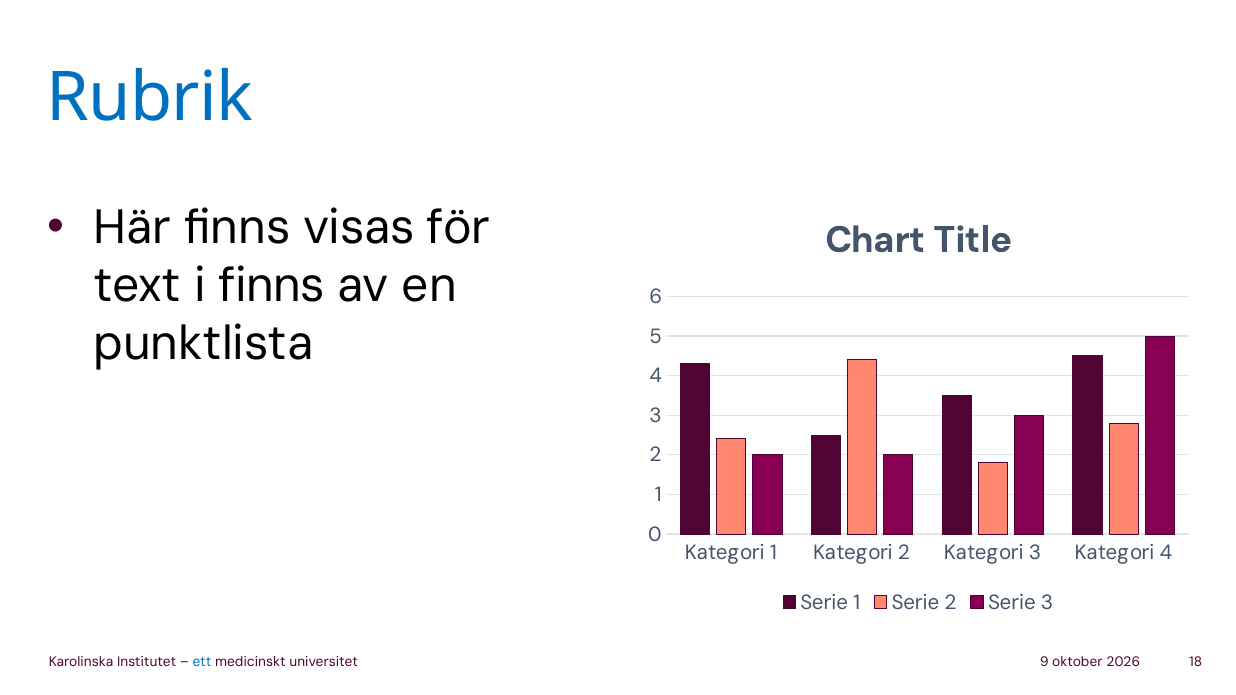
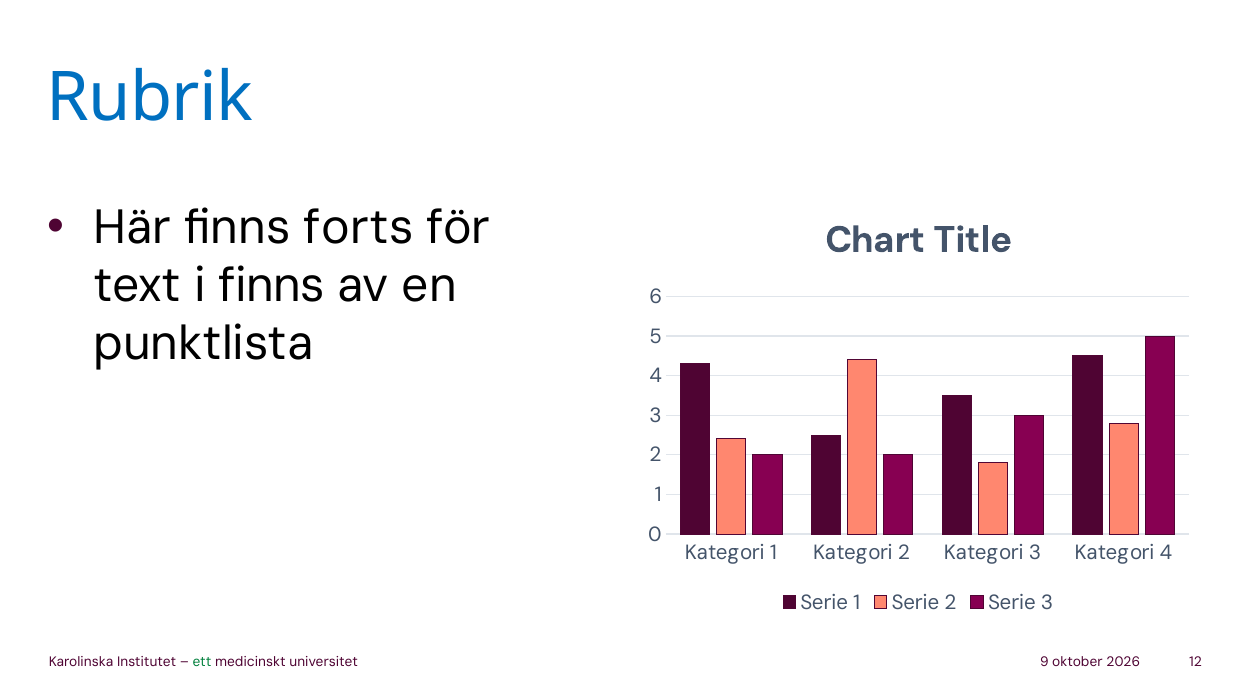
visas: visas -> forts
ett colour: blue -> green
18: 18 -> 12
